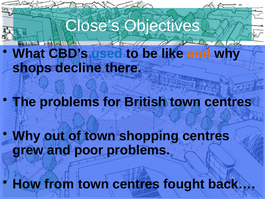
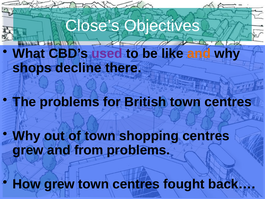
used colour: blue -> purple
poor: poor -> from
How from: from -> grew
